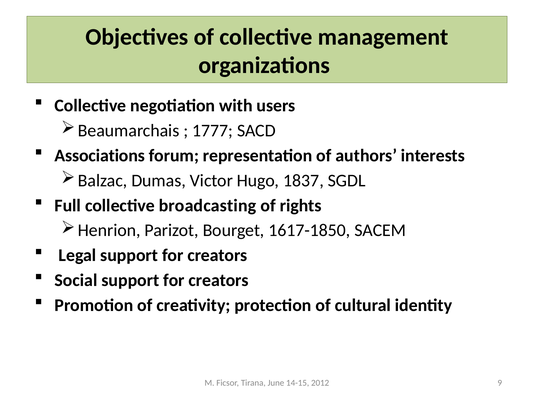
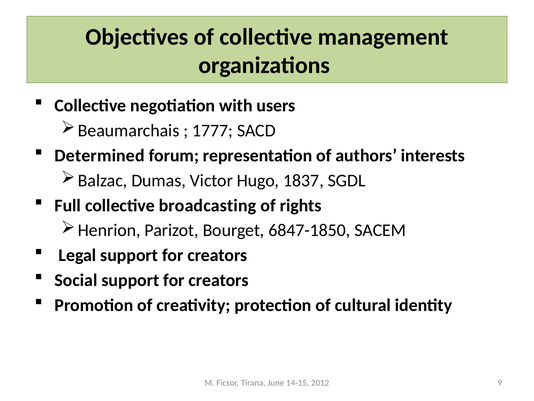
Associations: Associations -> Determined
1617-1850: 1617-1850 -> 6847-1850
